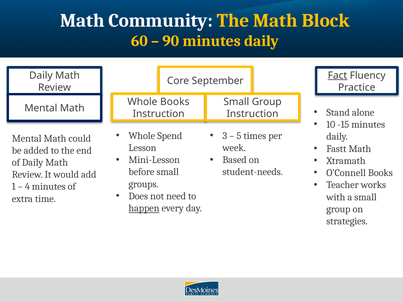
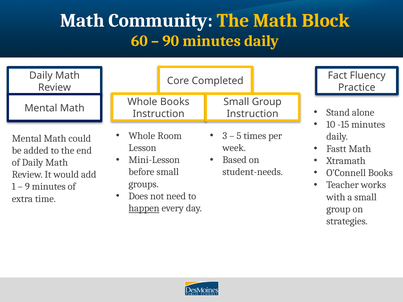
Fact underline: present -> none
September: September -> Completed
Spend: Spend -> Room
4: 4 -> 9
